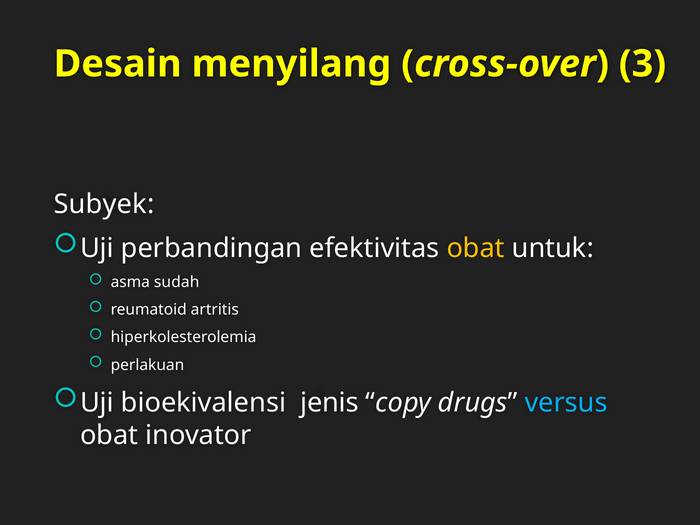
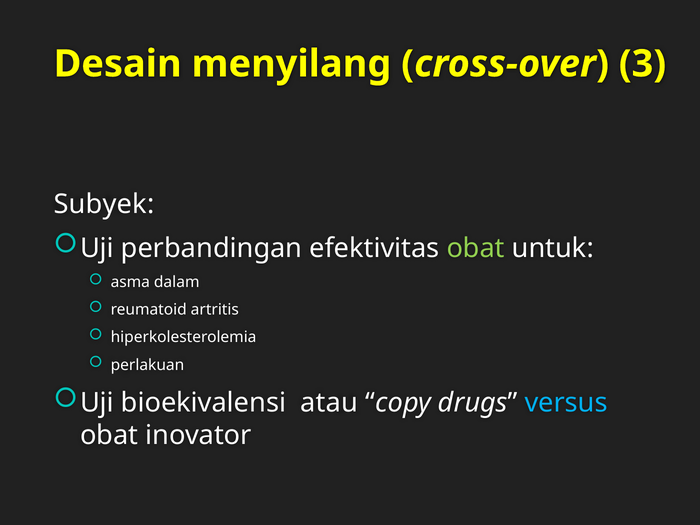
obat at (476, 248) colour: yellow -> light green
sudah: sudah -> dalam
jenis: jenis -> atau
